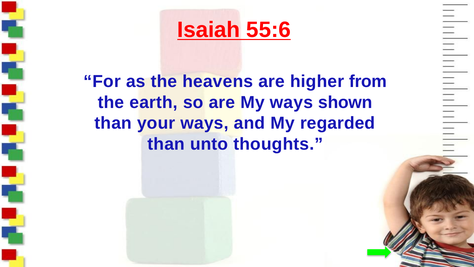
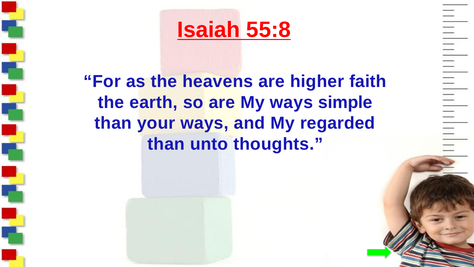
55:6: 55:6 -> 55:8
from: from -> faith
shown: shown -> simple
